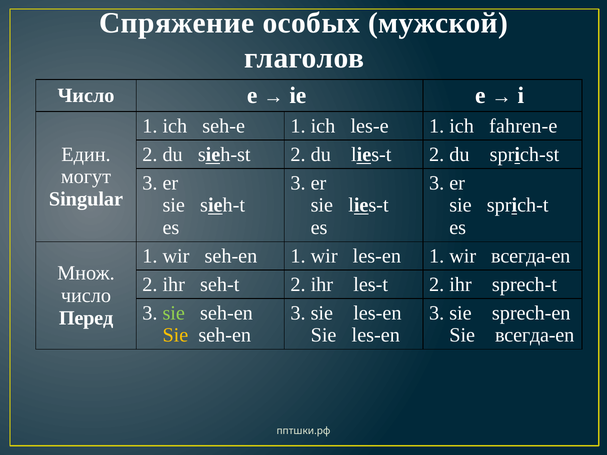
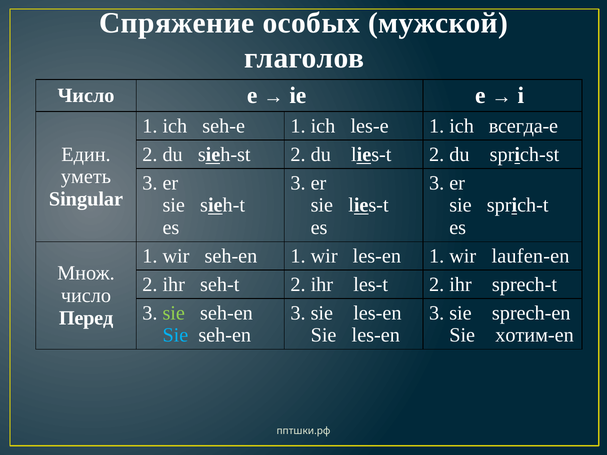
fahren-e: fahren-e -> всегда-e
могут: могут -> уметь
wir всегда-en: всегда-en -> laufen-en
Sie at (175, 335) colour: yellow -> light blue
Sie всегда-en: всегда-en -> хотим-en
